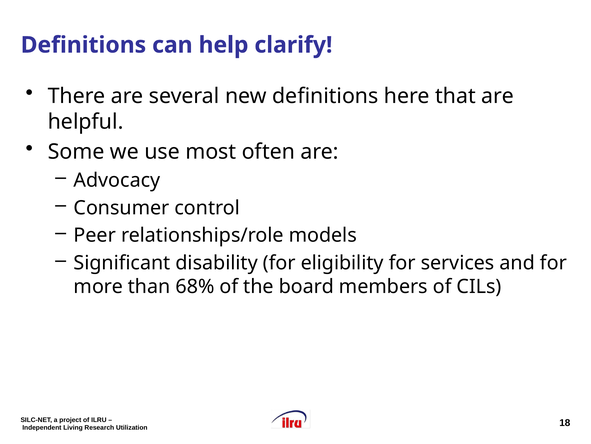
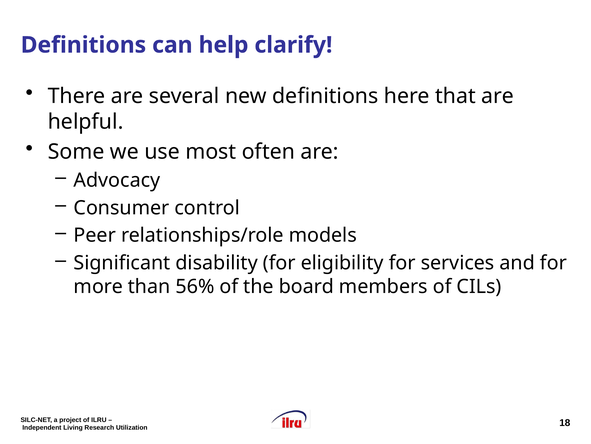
68%: 68% -> 56%
